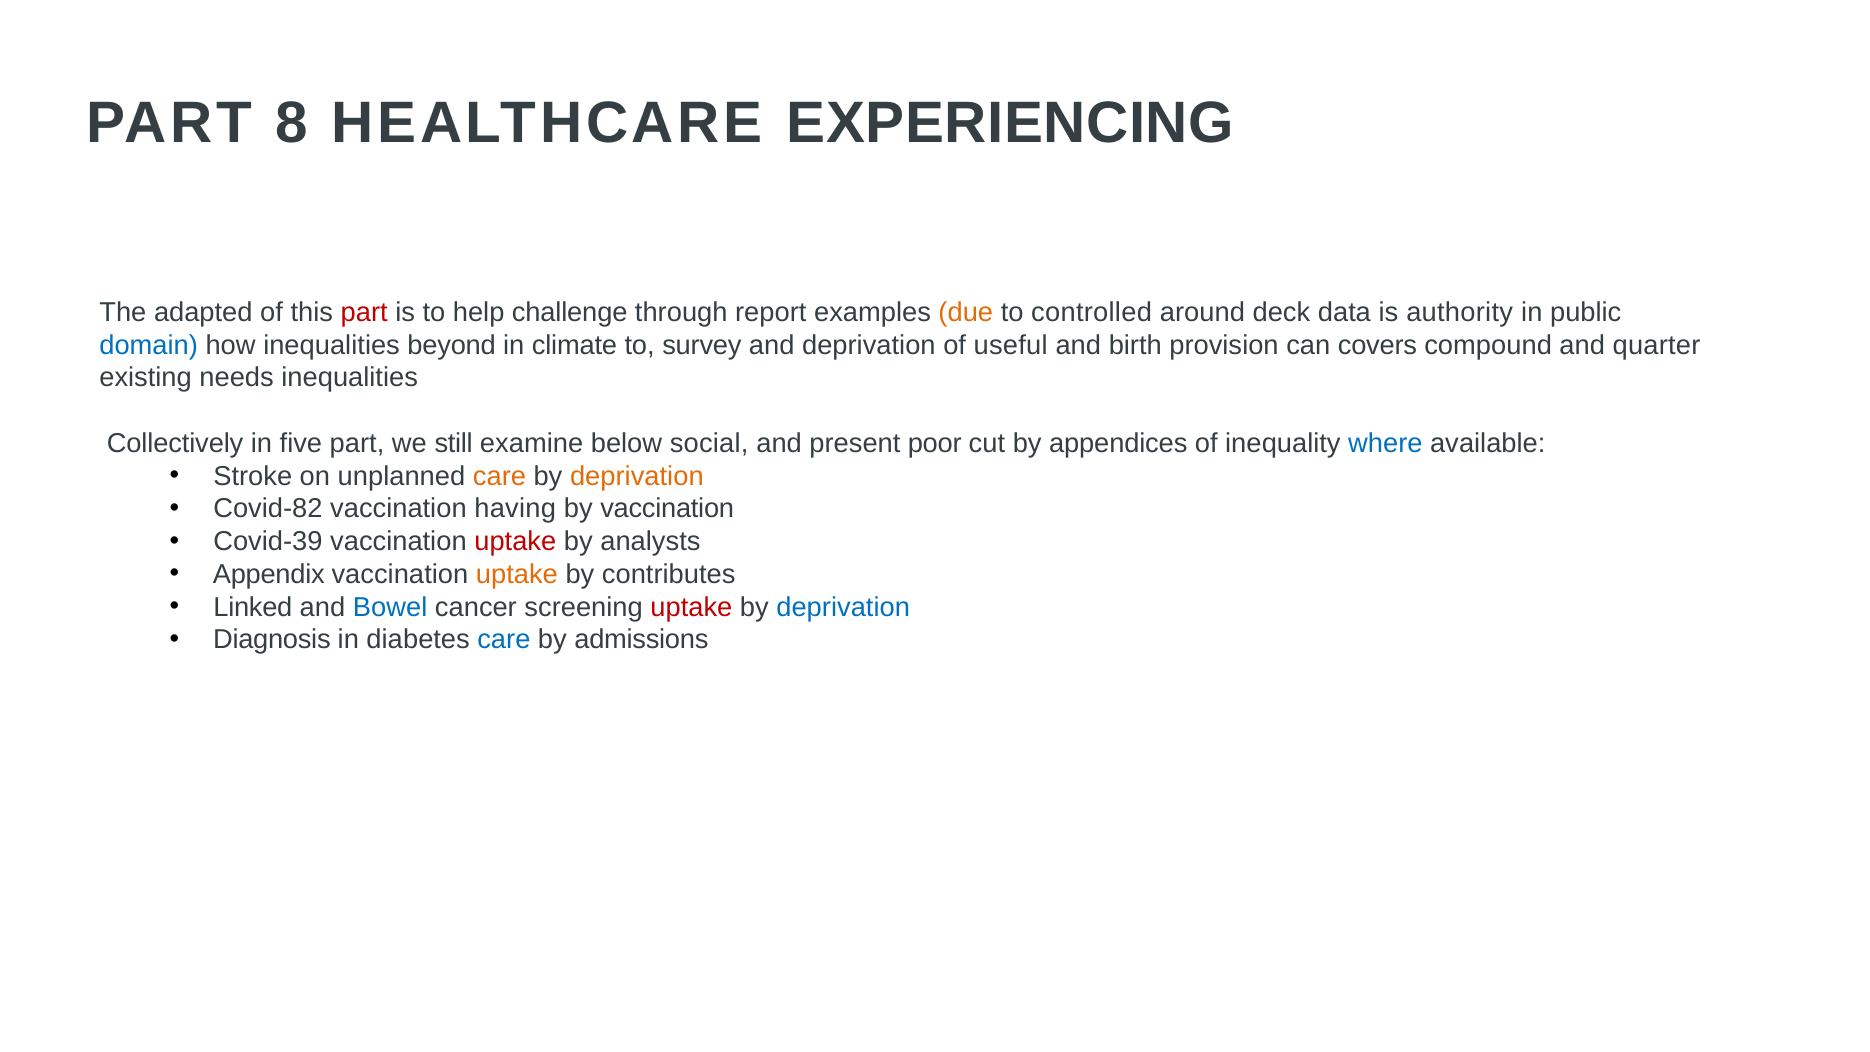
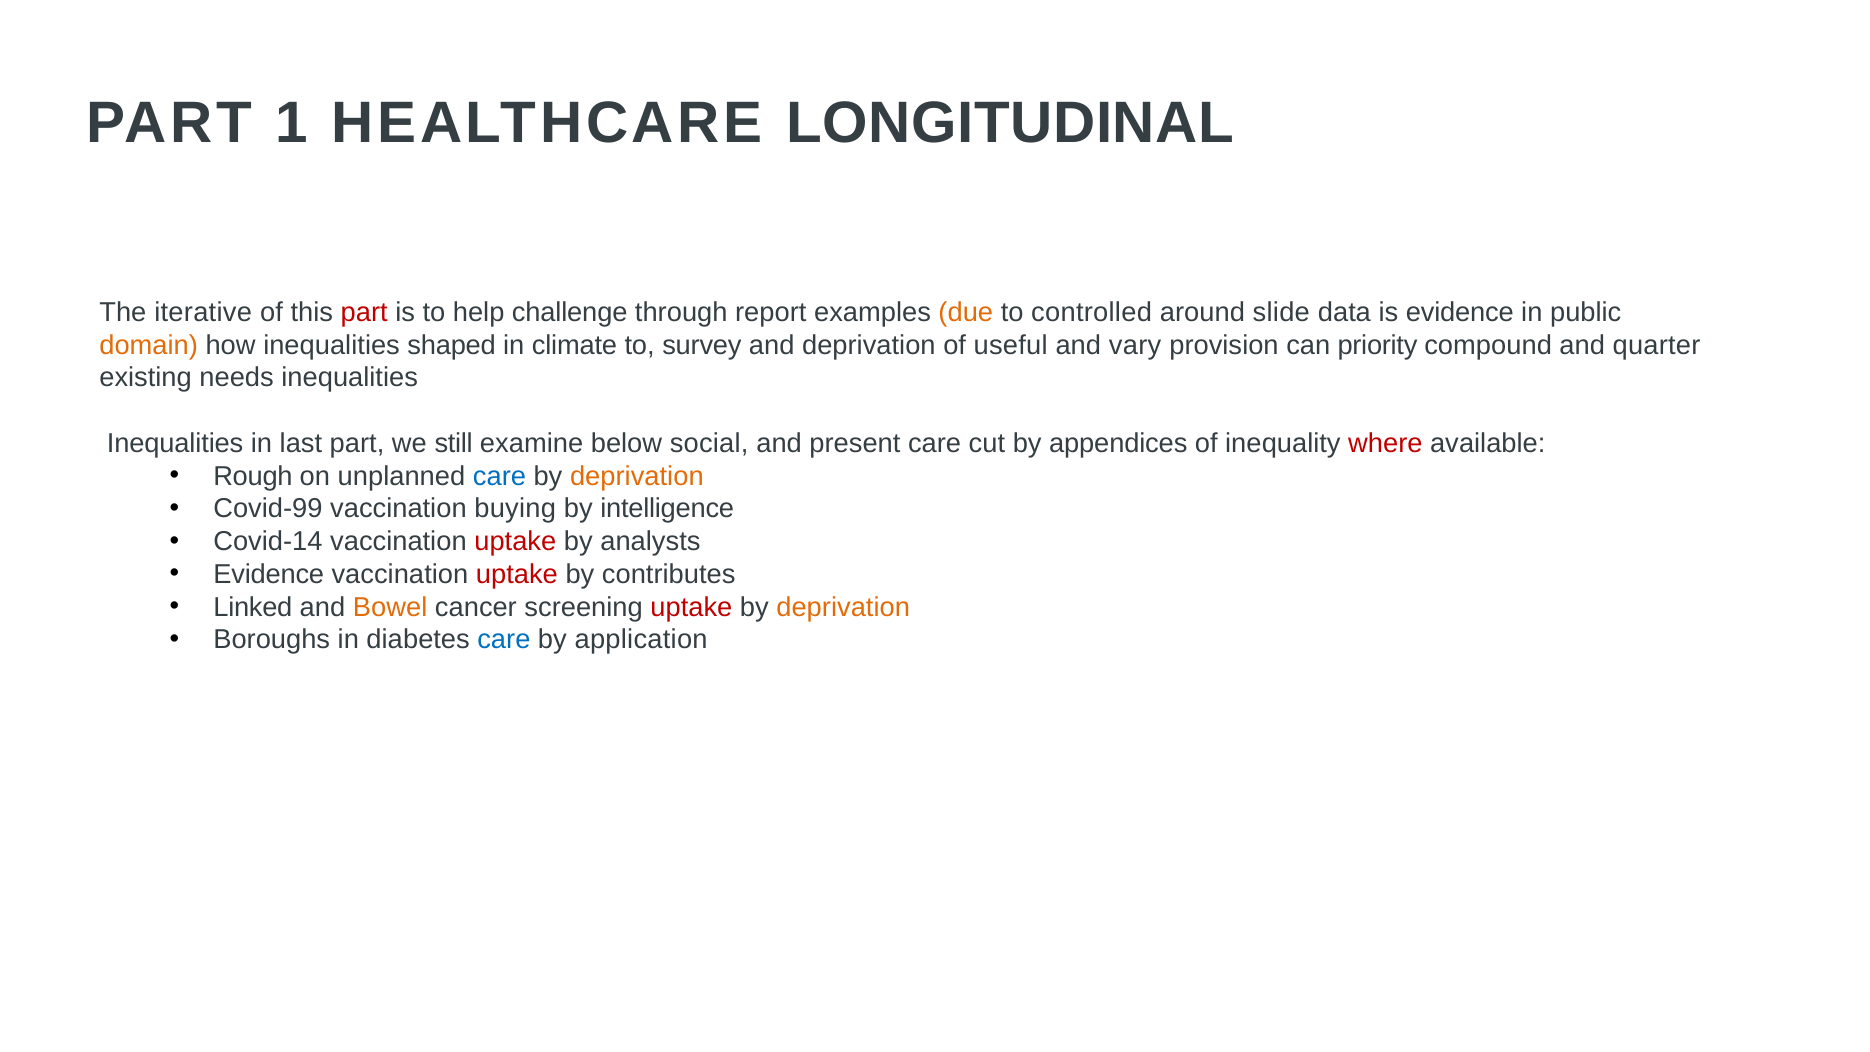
8: 8 -> 1
EXPERIENCING: EXPERIENCING -> LONGITUDINAL
adapted: adapted -> iterative
deck: deck -> slide
is authority: authority -> evidence
domain colour: blue -> orange
beyond: beyond -> shaped
birth: birth -> vary
covers: covers -> priority
Collectively at (175, 443): Collectively -> Inequalities
five: five -> last
present poor: poor -> care
where colour: blue -> red
Stroke: Stroke -> Rough
care at (499, 476) colour: orange -> blue
Covid-82: Covid-82 -> Covid-99
having: having -> buying
by vaccination: vaccination -> intelligence
Covid-39: Covid-39 -> Covid-14
Appendix at (269, 574): Appendix -> Evidence
uptake at (517, 574) colour: orange -> red
Bowel colour: blue -> orange
deprivation at (843, 607) colour: blue -> orange
Diagnosis: Diagnosis -> Boroughs
admissions: admissions -> application
